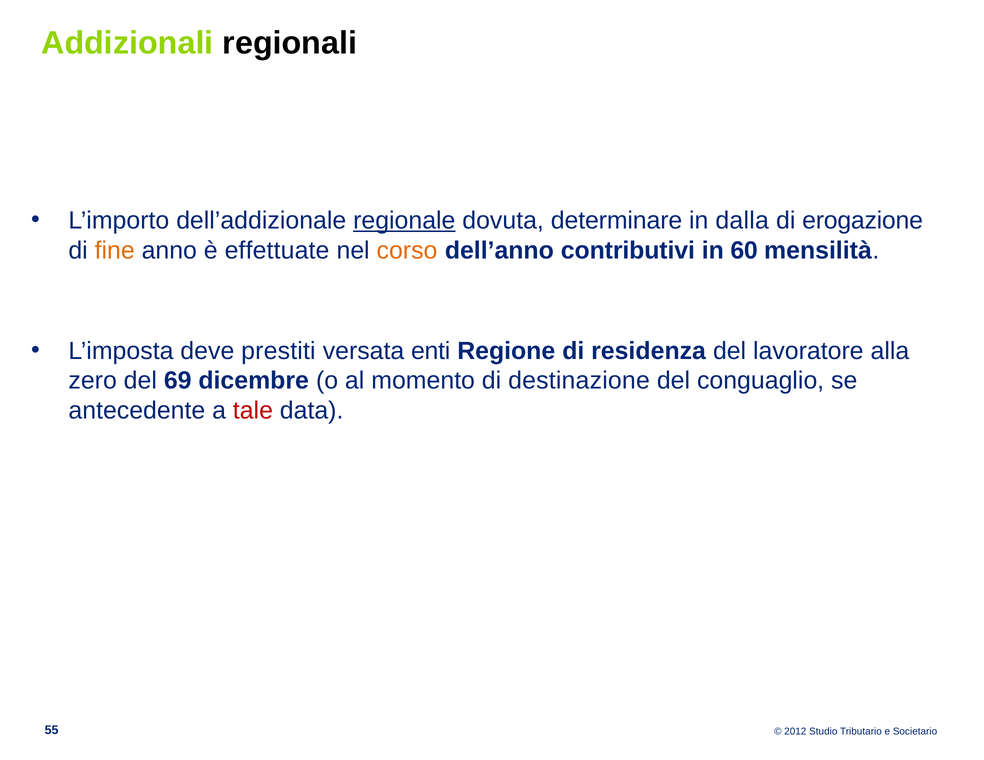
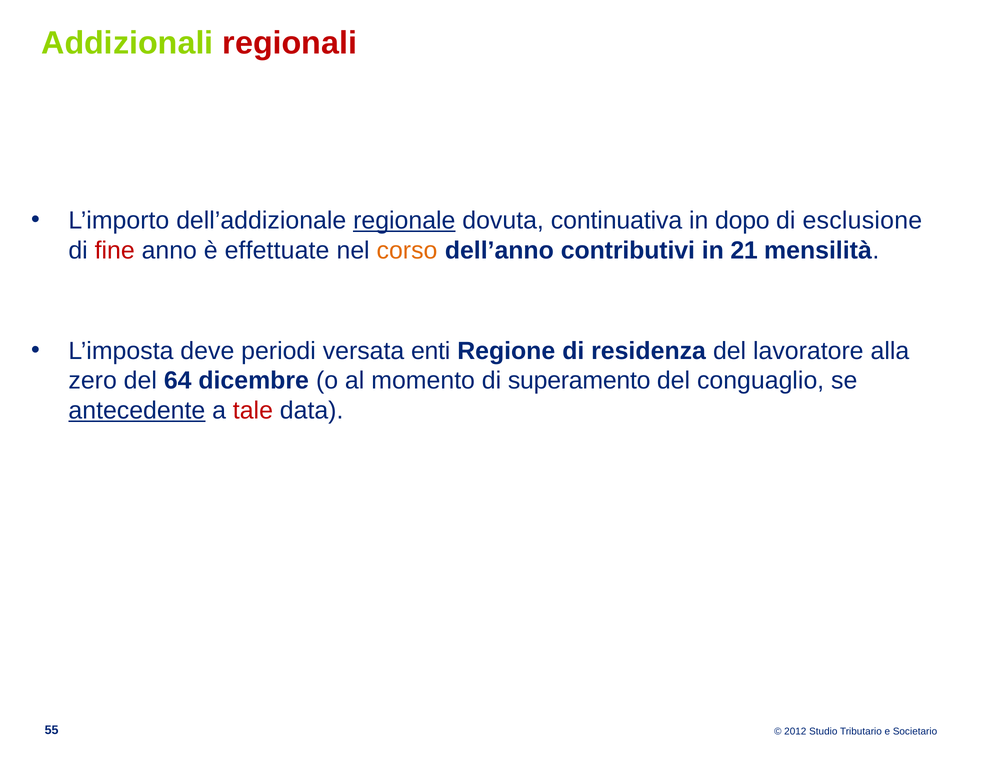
regionali colour: black -> red
determinare: determinare -> continuativa
dalla: dalla -> dopo
erogazione: erogazione -> esclusione
fine colour: orange -> red
60: 60 -> 21
prestiti: prestiti -> periodi
69: 69 -> 64
destinazione: destinazione -> superamento
antecedente underline: none -> present
